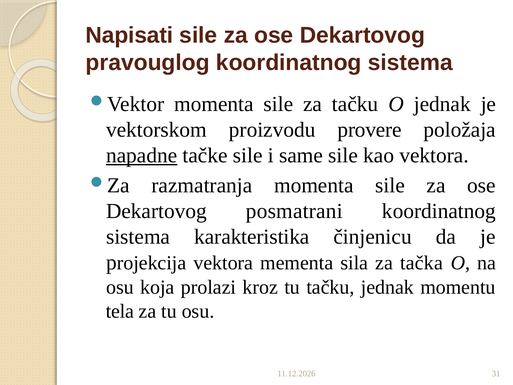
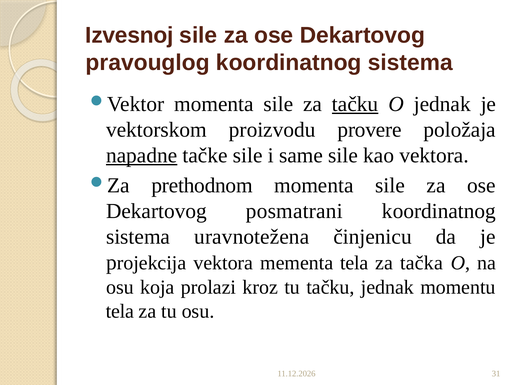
Napisati: Napisati -> Izvesnoj
tačku at (355, 104) underline: none -> present
razmatranja: razmatranja -> prethodnom
karakteristika: karakteristika -> uravnotežena
mementa sila: sila -> tela
